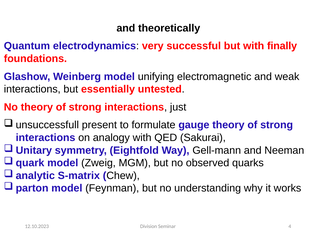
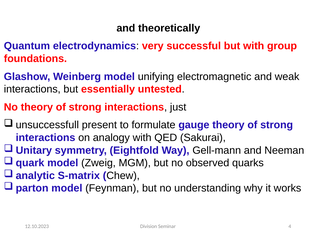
finally: finally -> group
